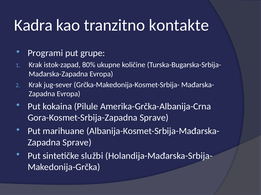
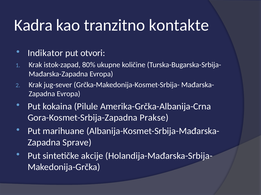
Programi: Programi -> Indikator
grupe: grupe -> otvori
Gora-Kosmet-Srbija-Zapadna Sprave: Sprave -> Prakse
službi: službi -> akcije
